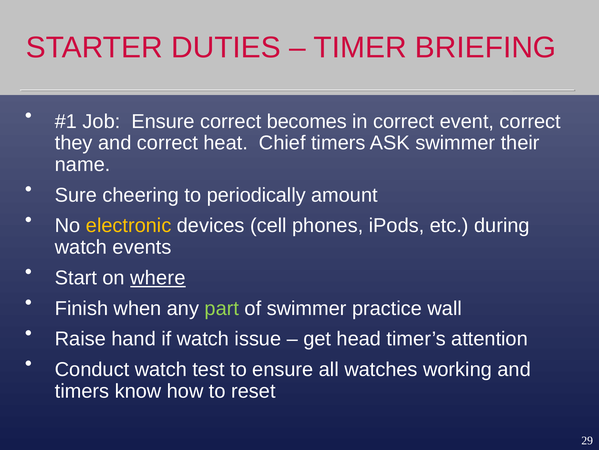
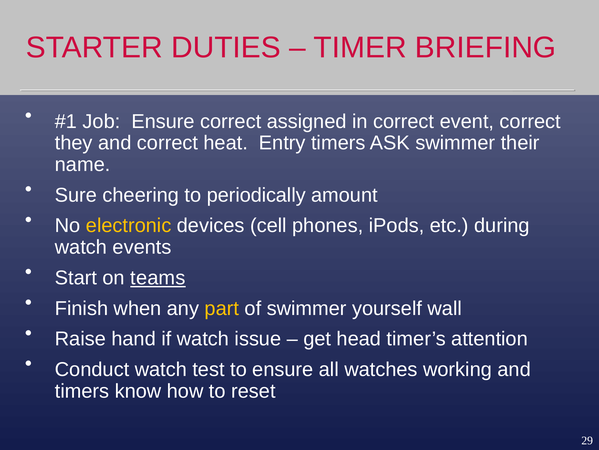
becomes: becomes -> assigned
Chief: Chief -> Entry
where: where -> teams
part colour: light green -> yellow
practice: practice -> yourself
